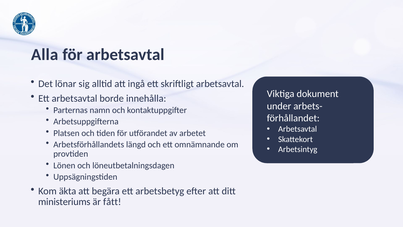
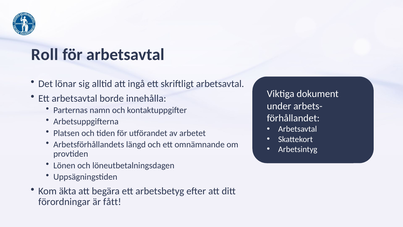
Alla: Alla -> Roll
ministeriums: ministeriums -> förordningar
